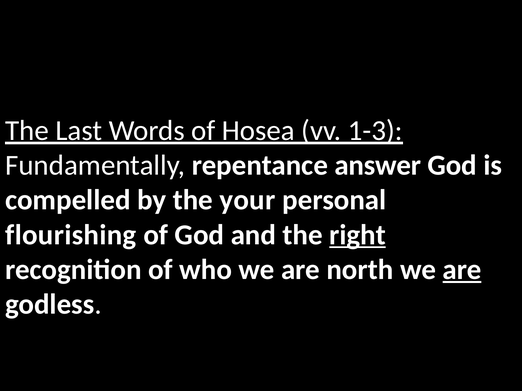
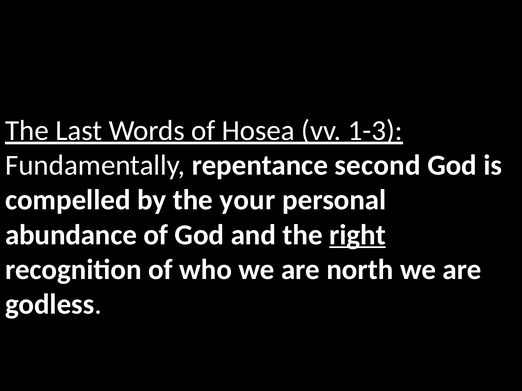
answer: answer -> second
flourishing: flourishing -> abundance
are at (462, 270) underline: present -> none
